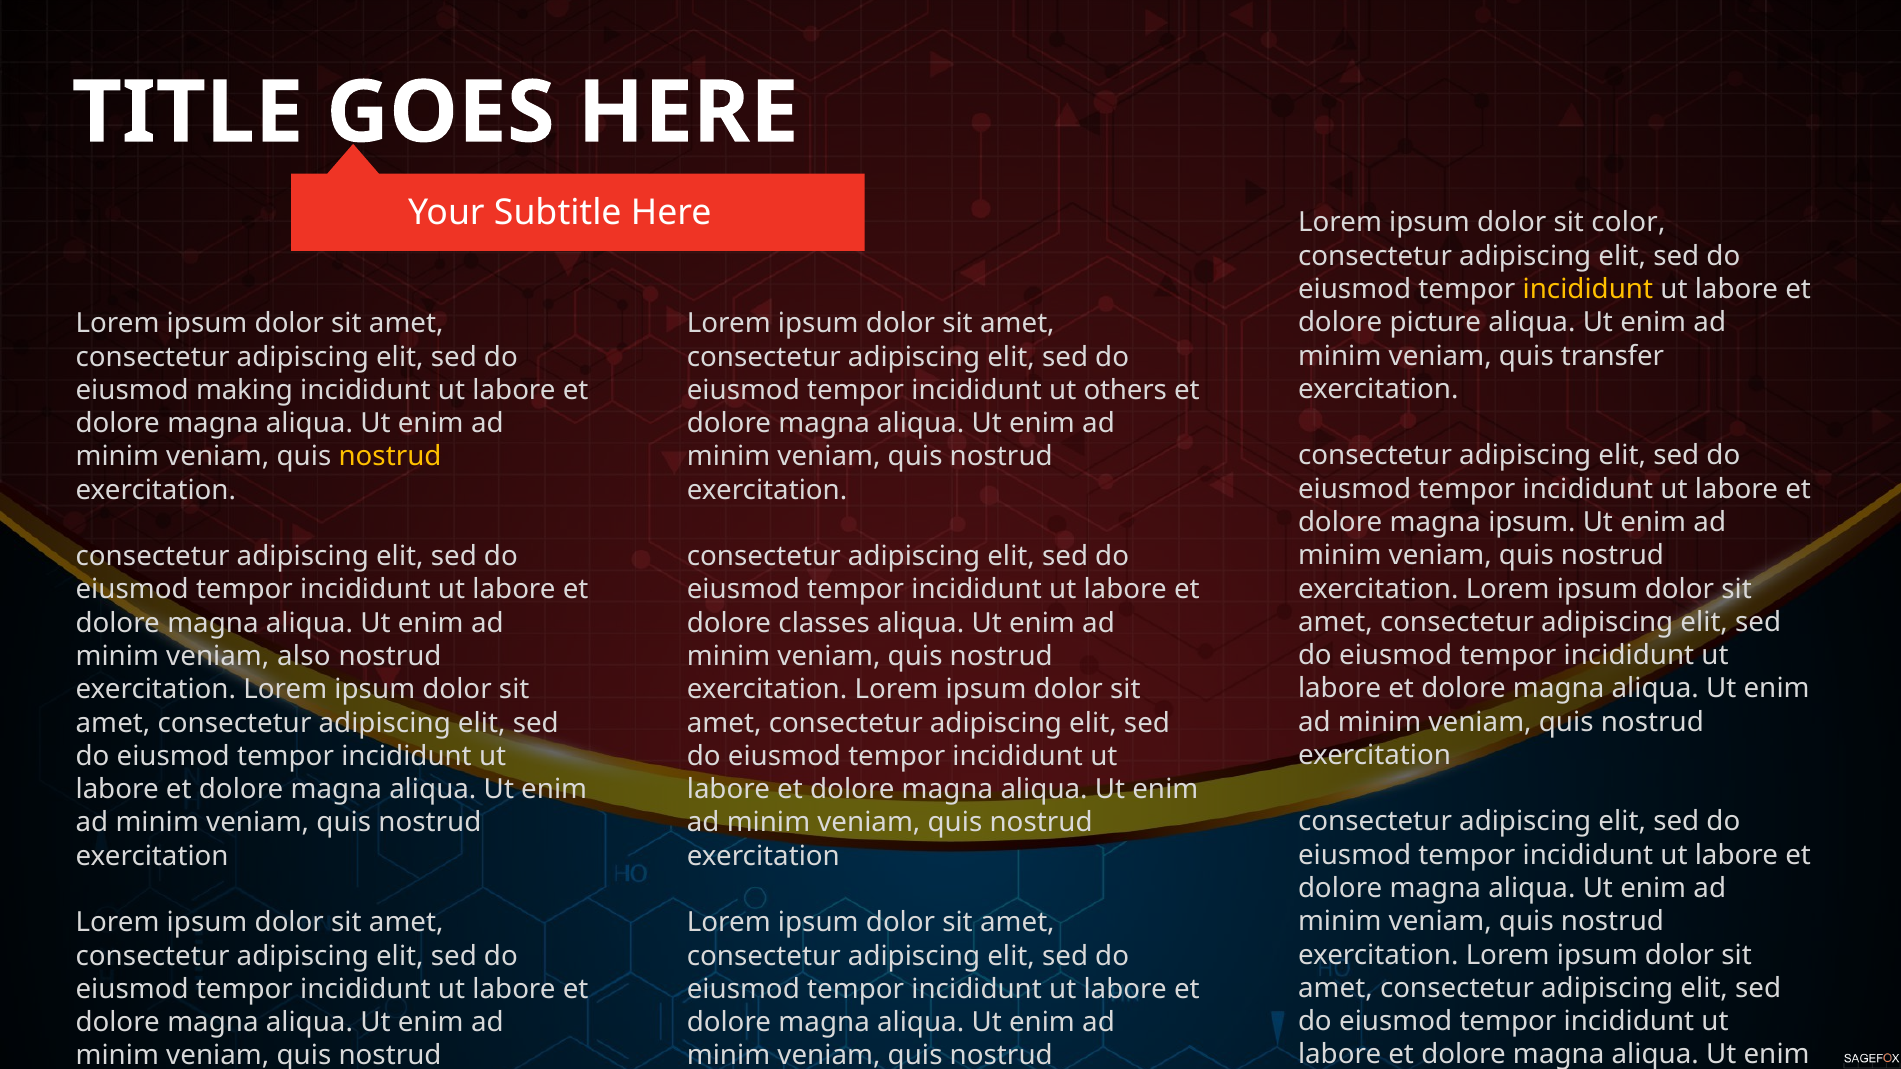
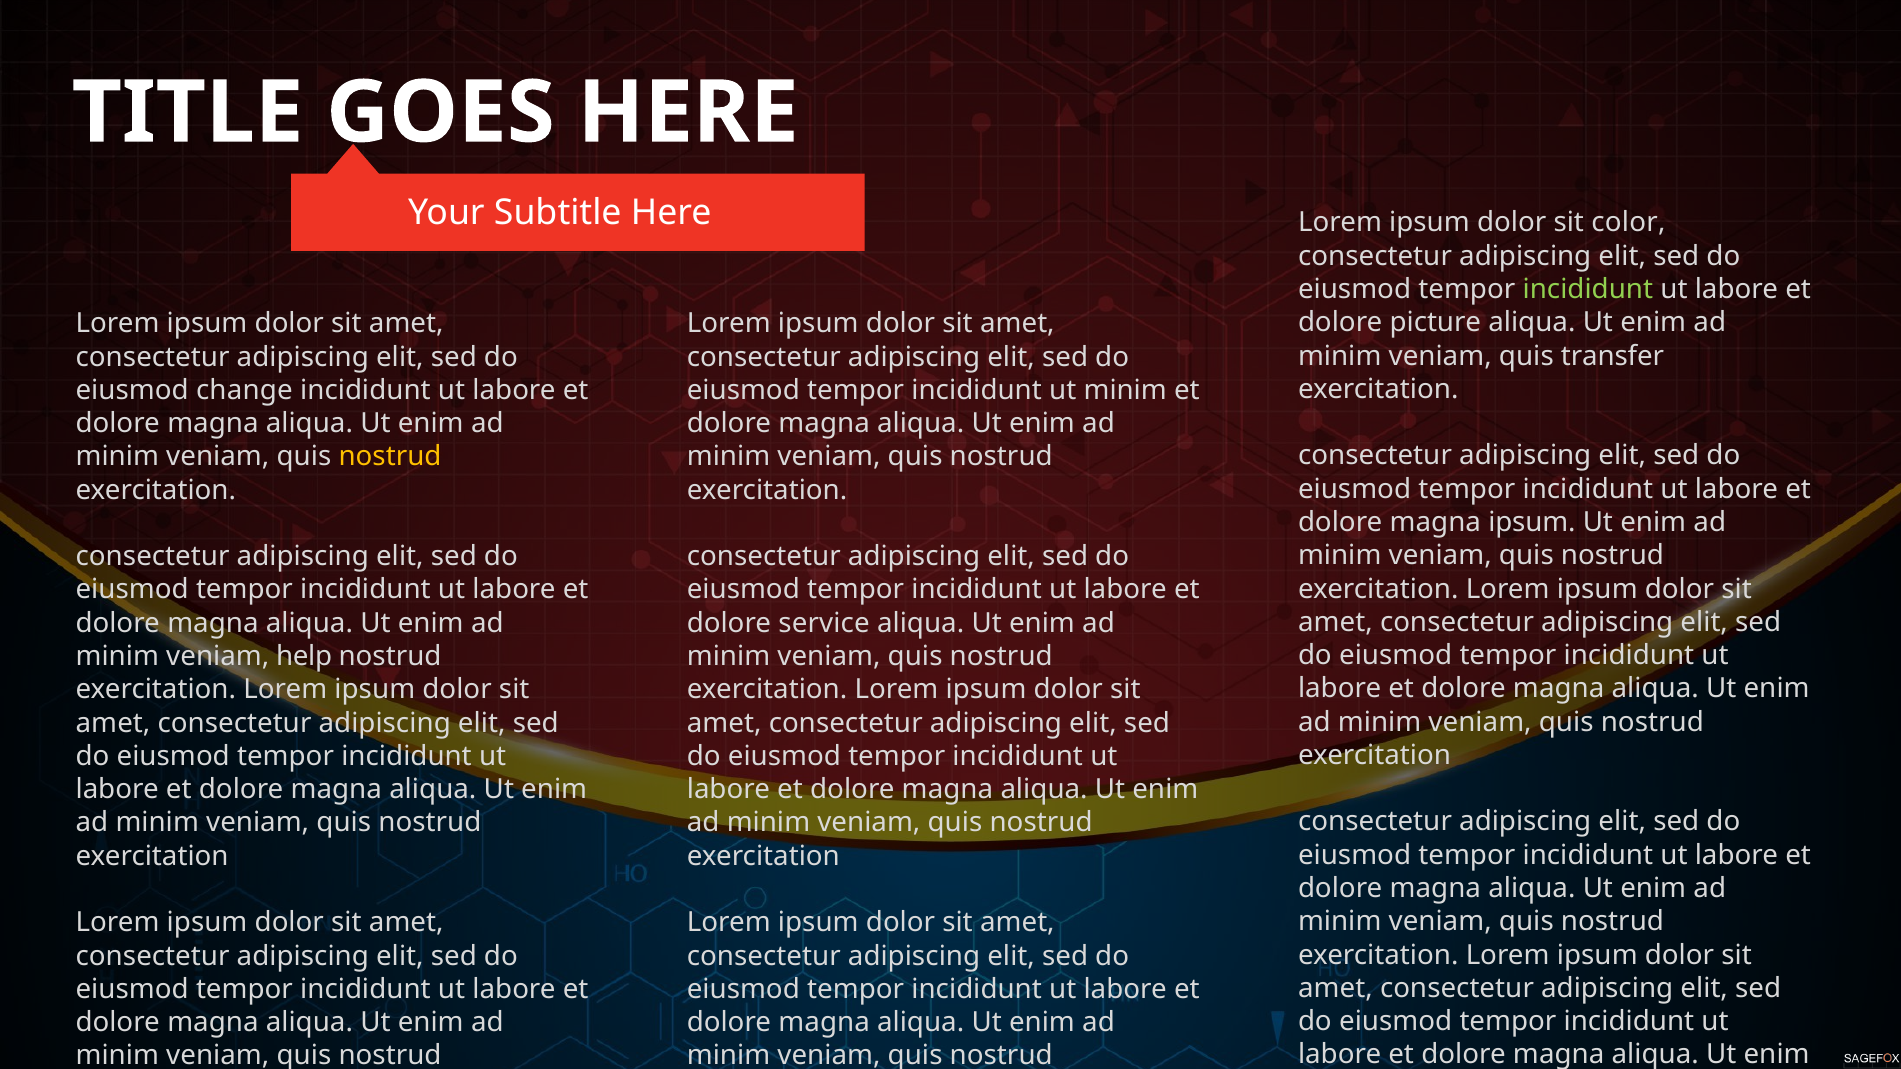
incididunt at (1588, 289) colour: yellow -> light green
making: making -> change
ut others: others -> minim
classes: classes -> service
also: also -> help
